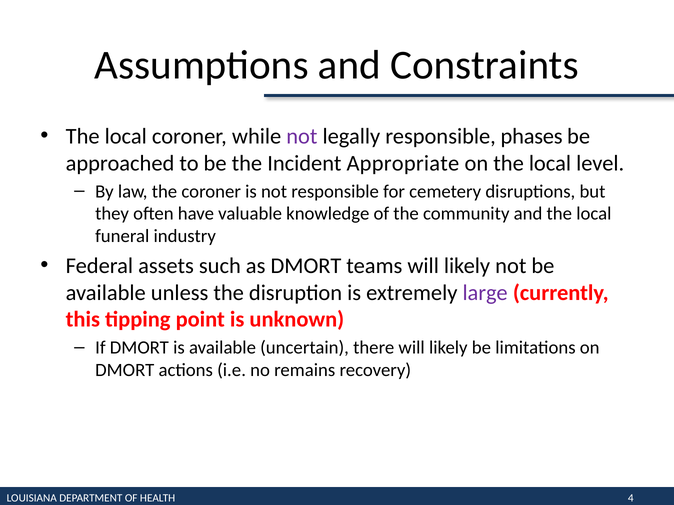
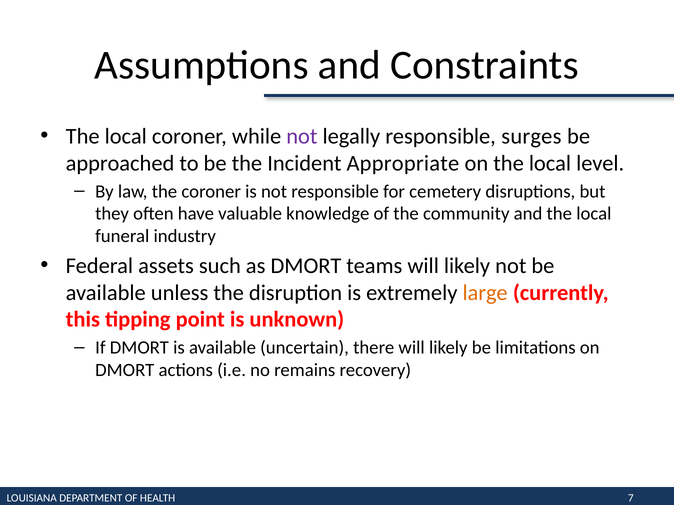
phases: phases -> surges
large colour: purple -> orange
4: 4 -> 7
